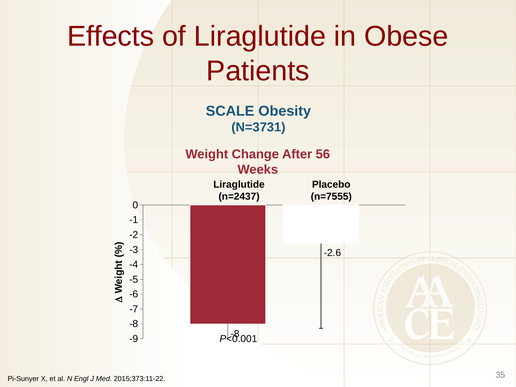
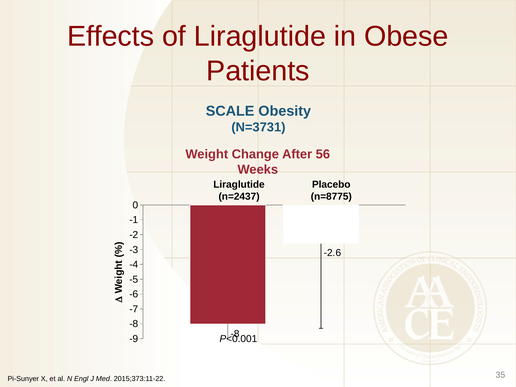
n=7555: n=7555 -> n=8775
